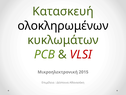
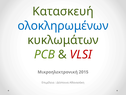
ολοκληρωμένων colour: black -> blue
